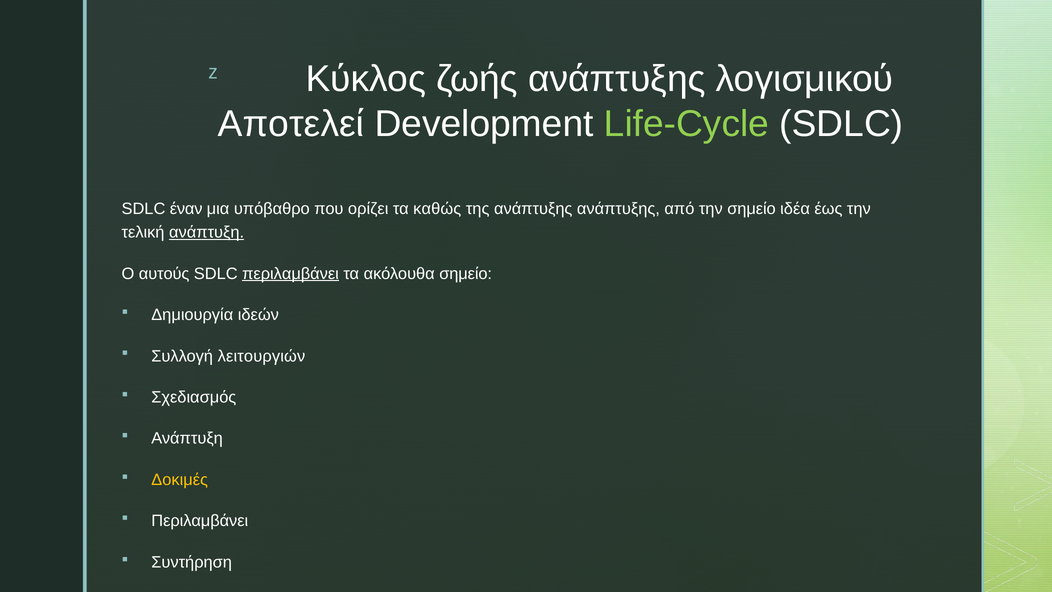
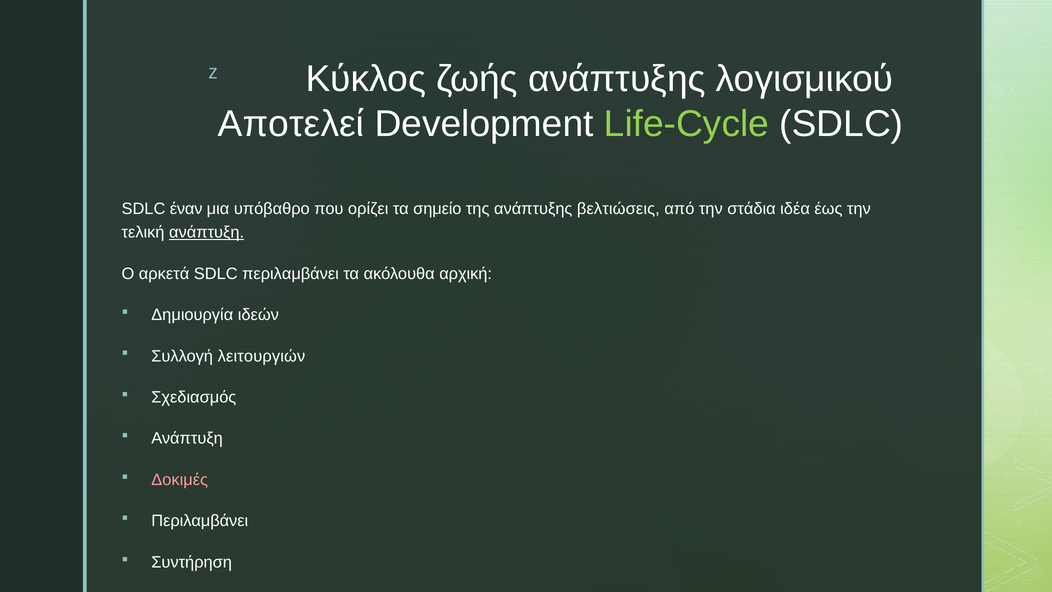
καθώς: καθώς -> σημείο
ανάπτυξης ανάπτυξης: ανάπτυξης -> βελτιώσεις
την σημείο: σημείο -> στάδια
αυτούς: αυτούς -> αρκετά
περιλαμβάνει at (291, 273) underline: present -> none
ακόλουθα σημείο: σημείο -> αρχική
Δοκιμές colour: yellow -> pink
